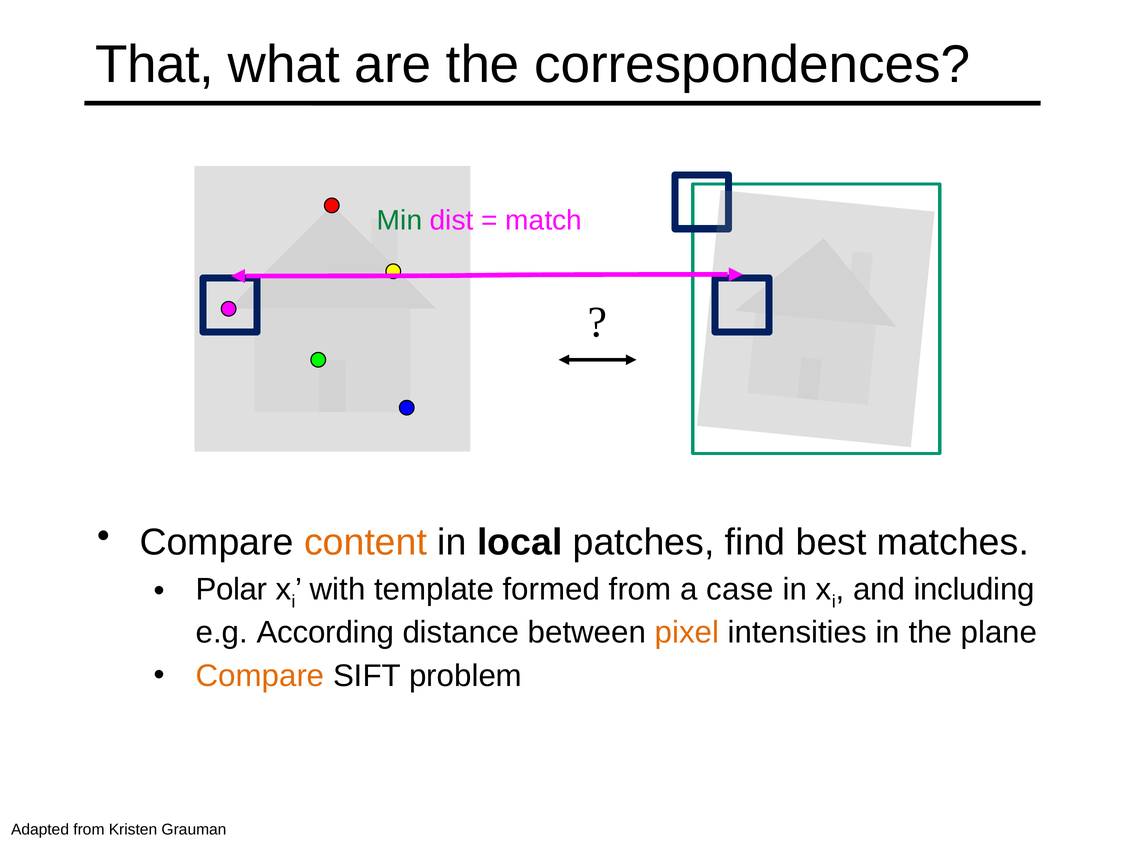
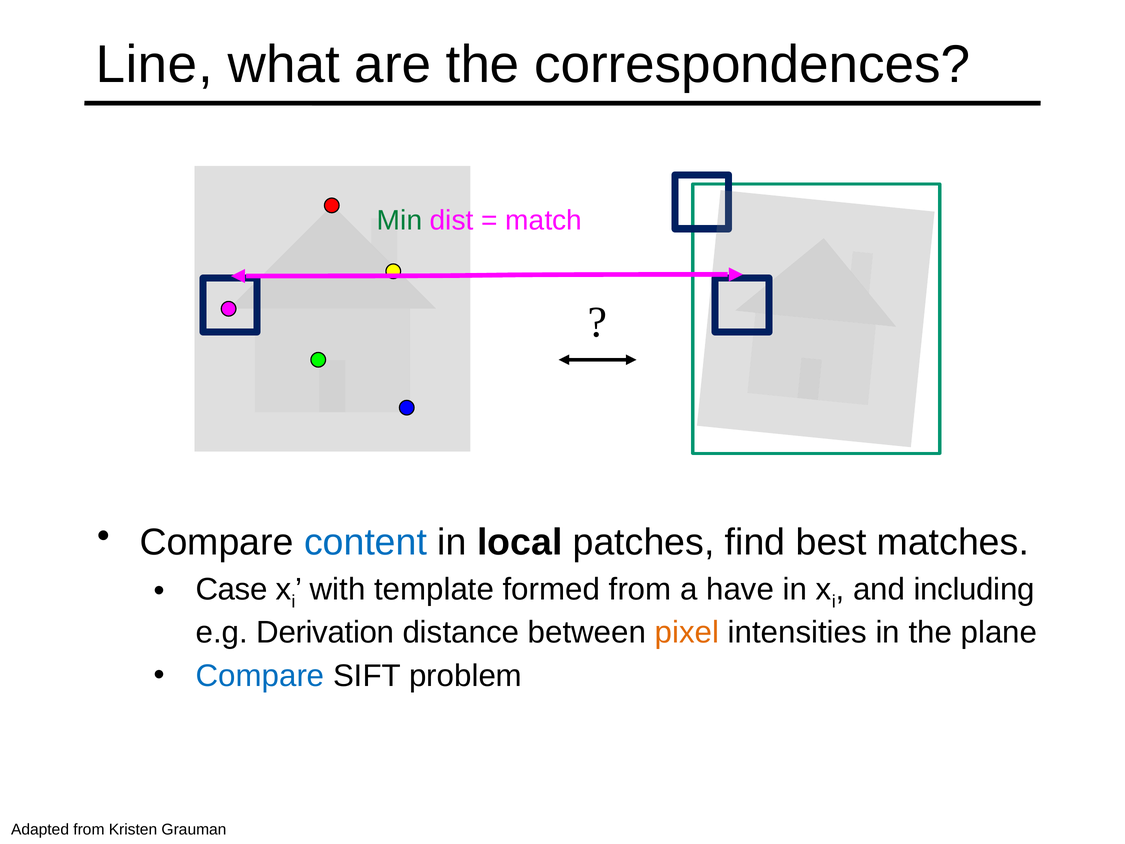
That: That -> Line
content colour: orange -> blue
Polar: Polar -> Case
case: case -> have
According: According -> Derivation
Compare at (260, 676) colour: orange -> blue
